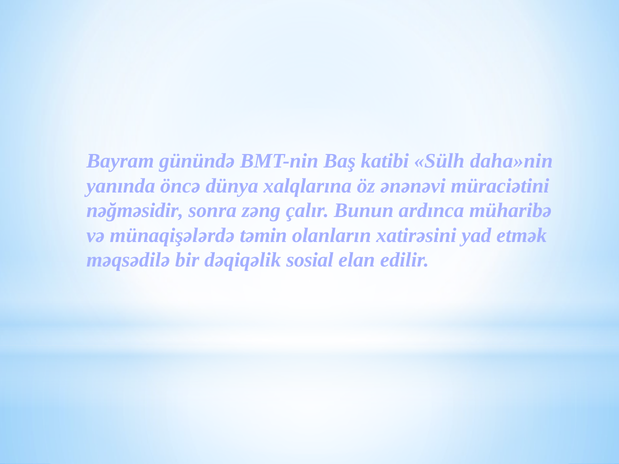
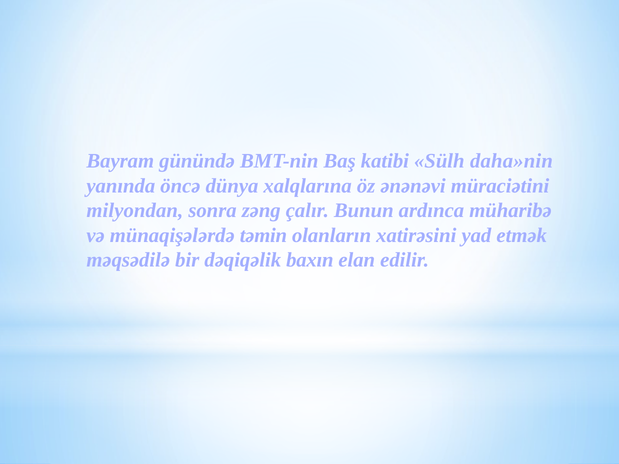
nəğməsidir: nəğməsidir -> milyondan
sosial: sosial -> baxın
